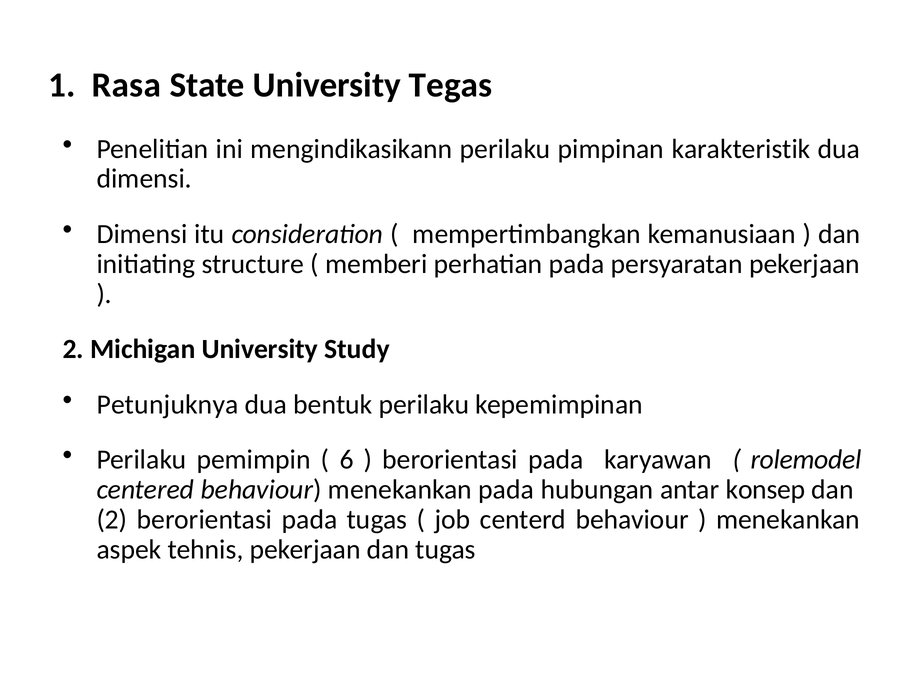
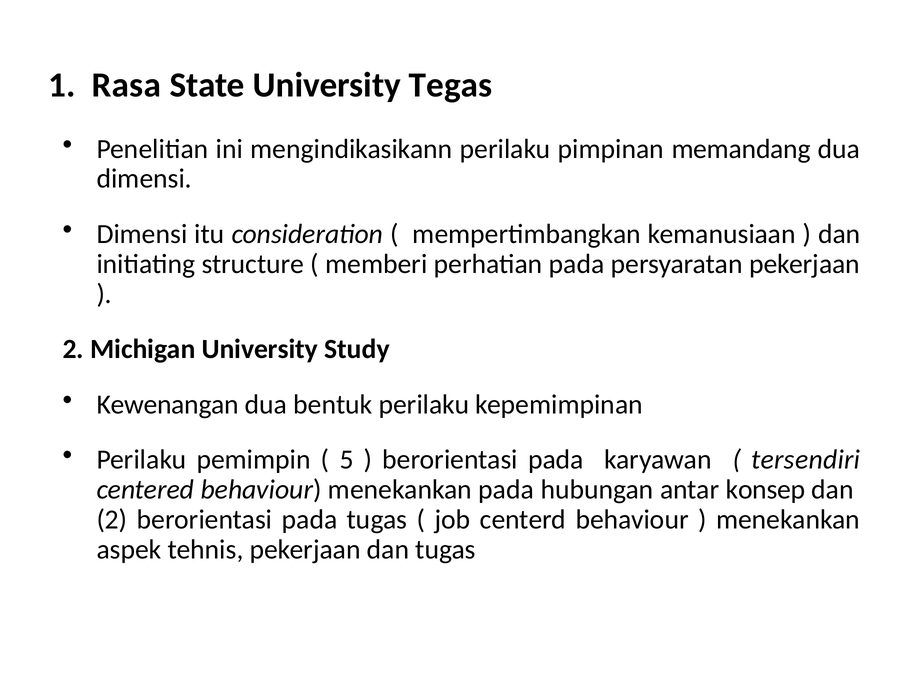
karakteristik: karakteristik -> memandang
Petunjuknya: Petunjuknya -> Kewenangan
6: 6 -> 5
rolemodel: rolemodel -> tersendiri
